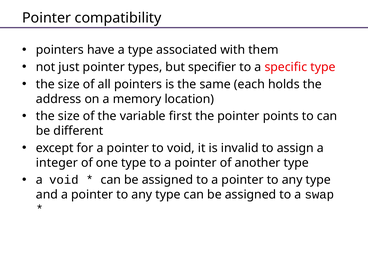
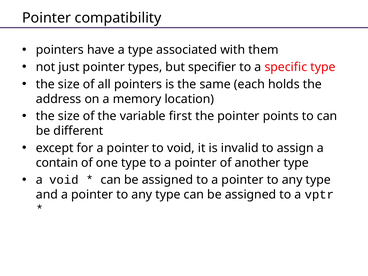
integer: integer -> contain
swap: swap -> vptr
